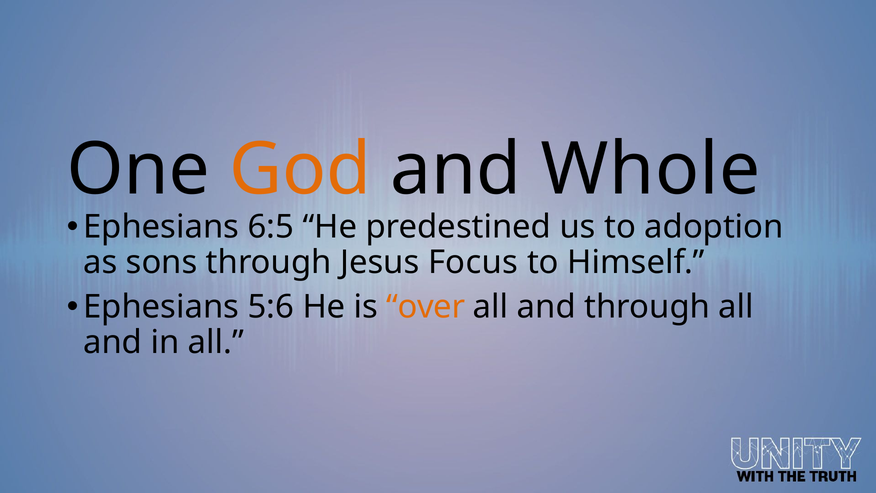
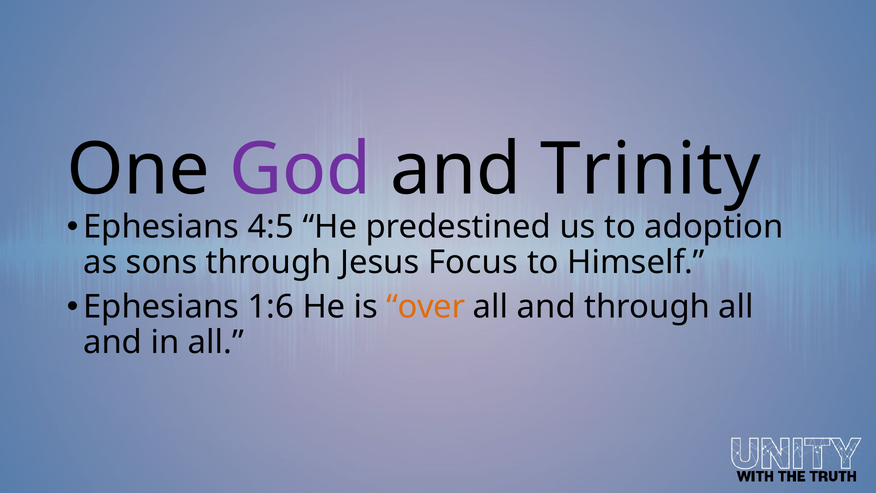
God colour: orange -> purple
Whole: Whole -> Trinity
6:5: 6:5 -> 4:5
5:6: 5:6 -> 1:6
